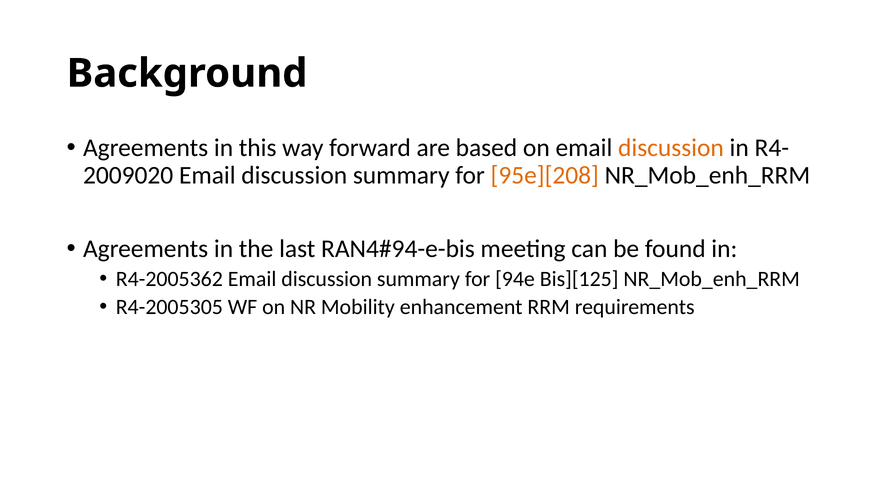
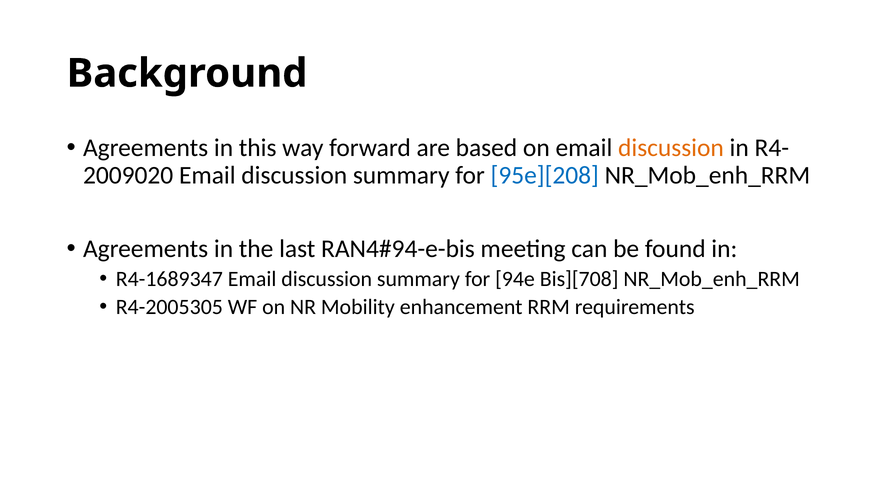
95e][208 colour: orange -> blue
R4-2005362: R4-2005362 -> R4-1689347
Bis][125: Bis][125 -> Bis][708
